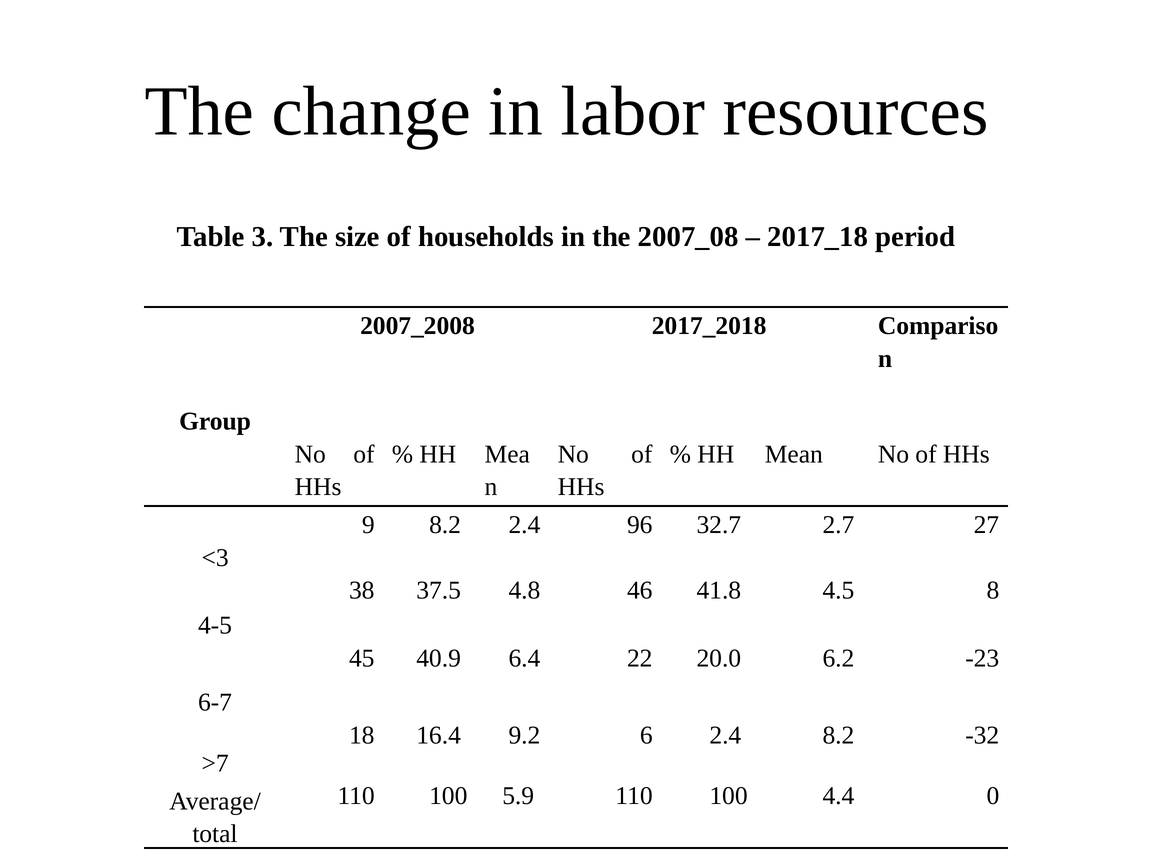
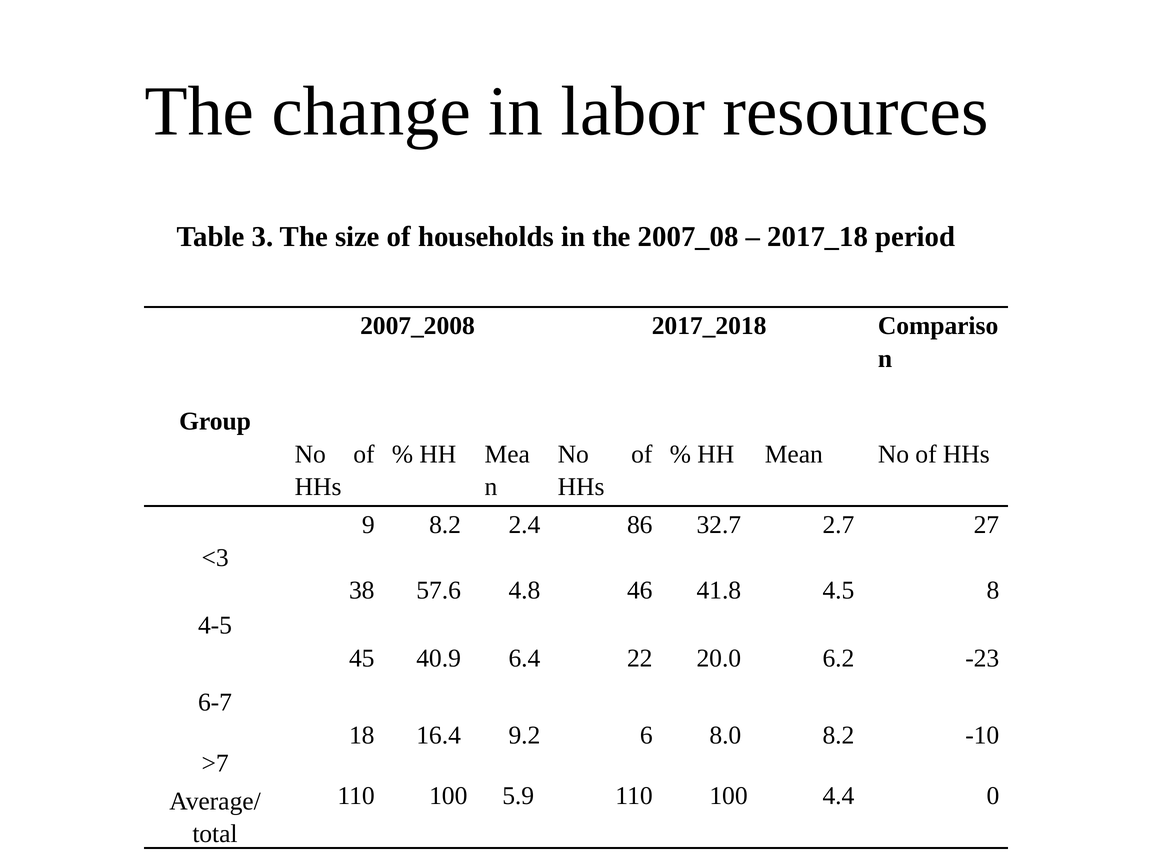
96: 96 -> 86
37.5: 37.5 -> 57.6
6 2.4: 2.4 -> 8.0
-32: -32 -> -10
